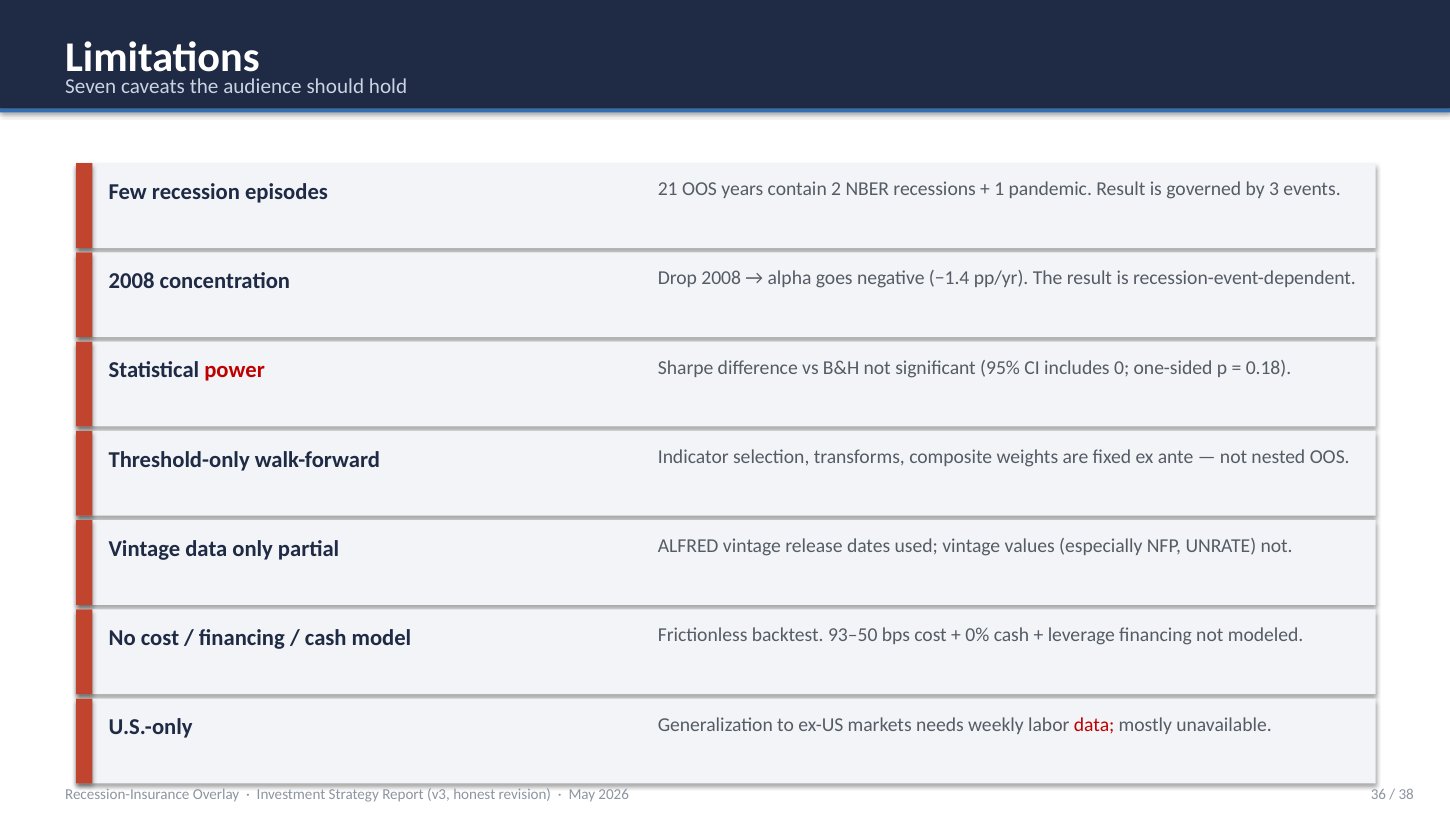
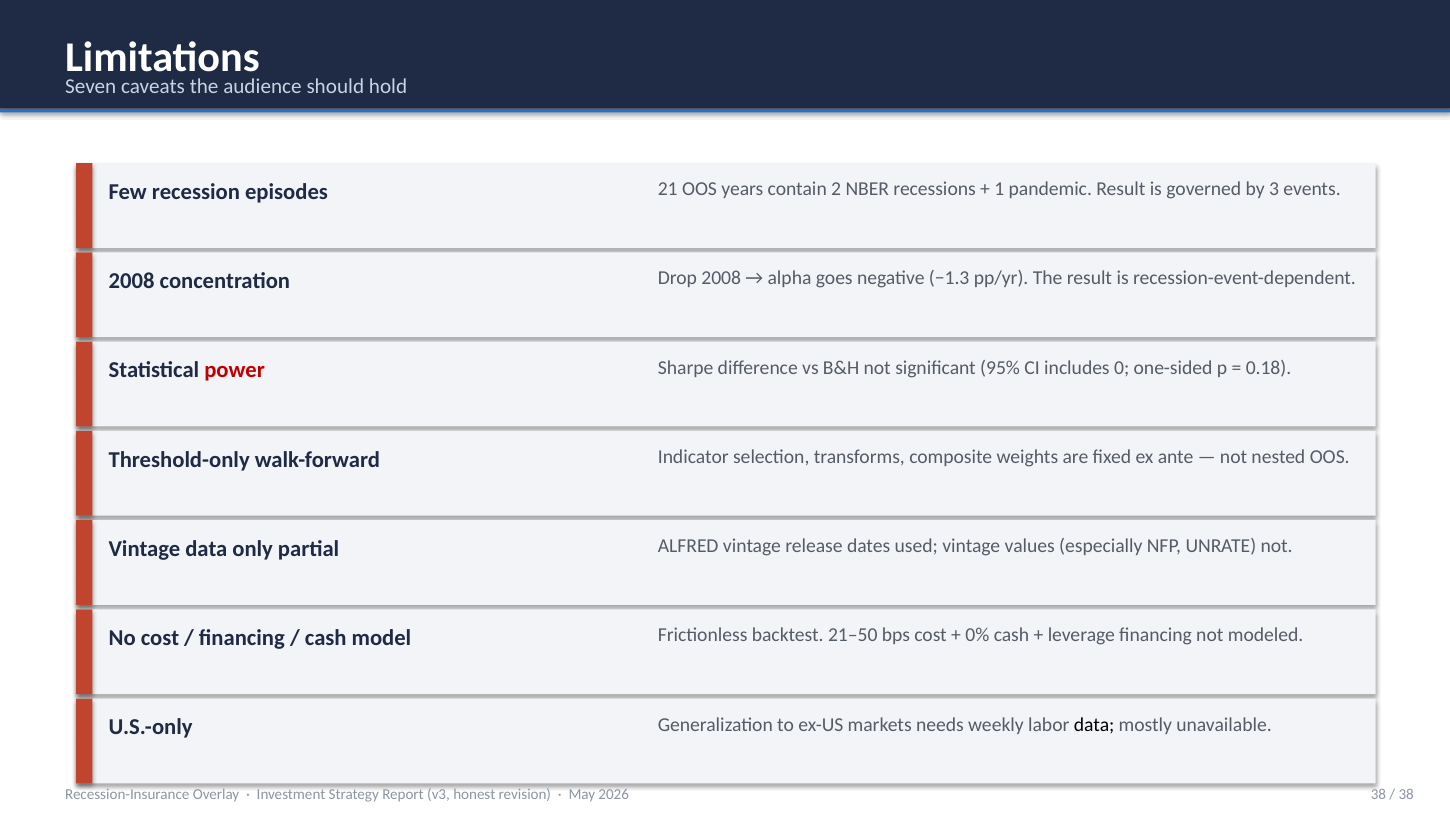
−1.4: −1.4 -> −1.3
93–50: 93–50 -> 21–50
data at (1094, 724) colour: red -> black
2026 36: 36 -> 38
